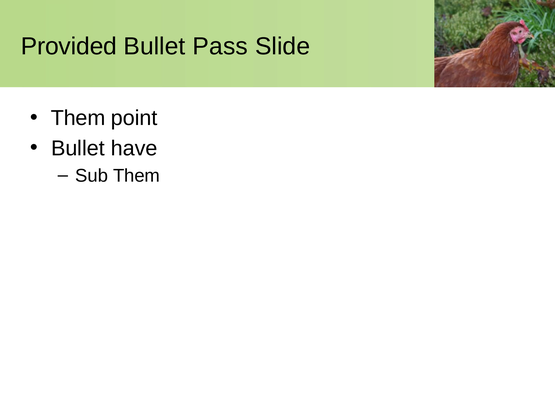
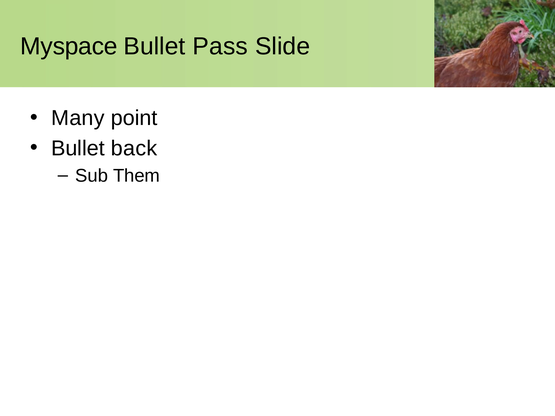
Provided: Provided -> Myspace
Them at (78, 118): Them -> Many
have: have -> back
